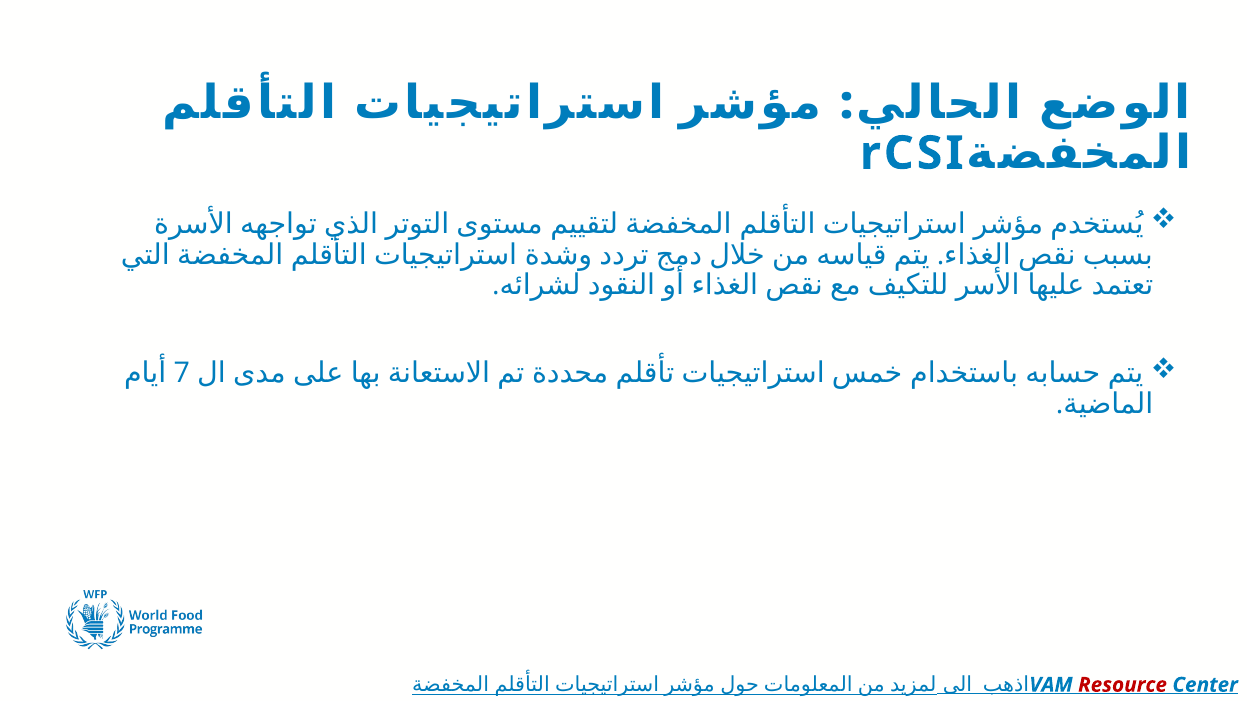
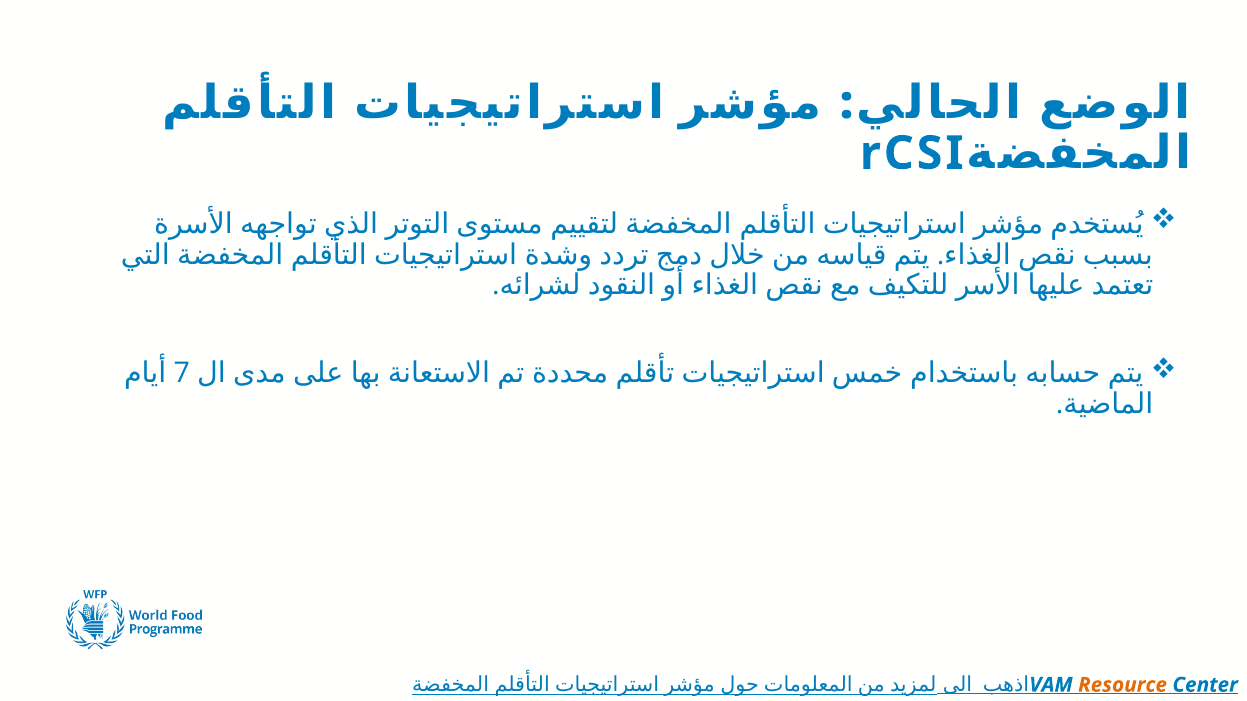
Resource colour: red -> orange
